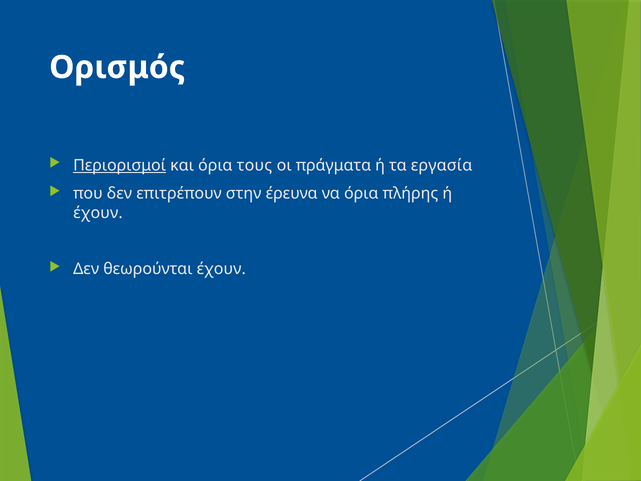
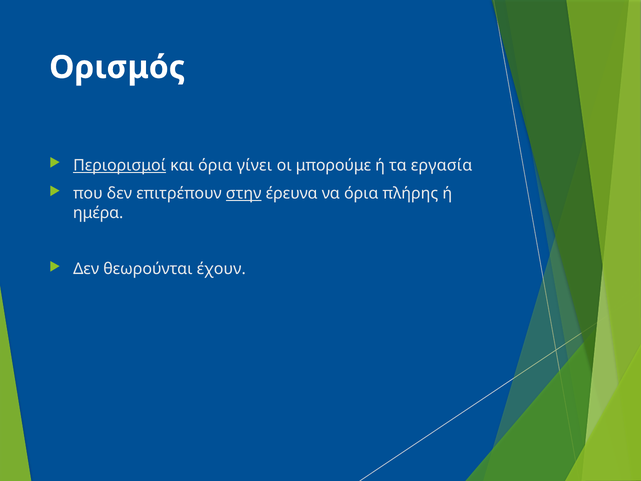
τους: τους -> γίνει
πράγματα: πράγματα -> μπορούμε
στην underline: none -> present
έχουν at (98, 213): έχουν -> ημέρα
